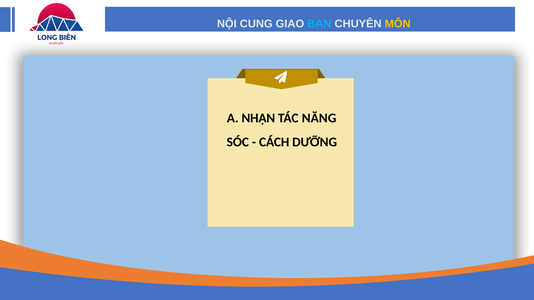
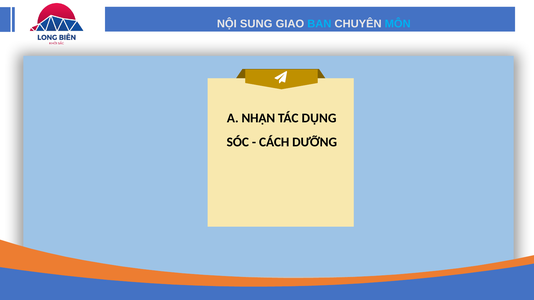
CUNG: CUNG -> SUNG
MÔN colour: yellow -> light blue
NĂNG: NĂNG -> DỤNG
